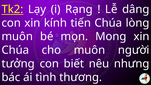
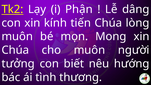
Rạng: Rạng -> Phận
nhưng: nhưng -> hướng
